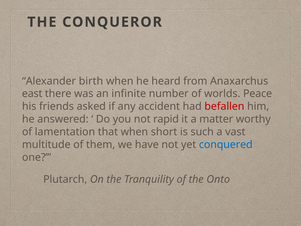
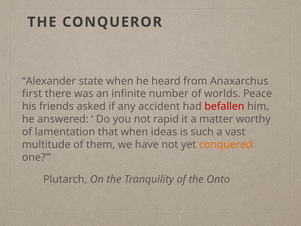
birth: birth -> state
east: east -> first
short: short -> ideas
conquered colour: blue -> orange
